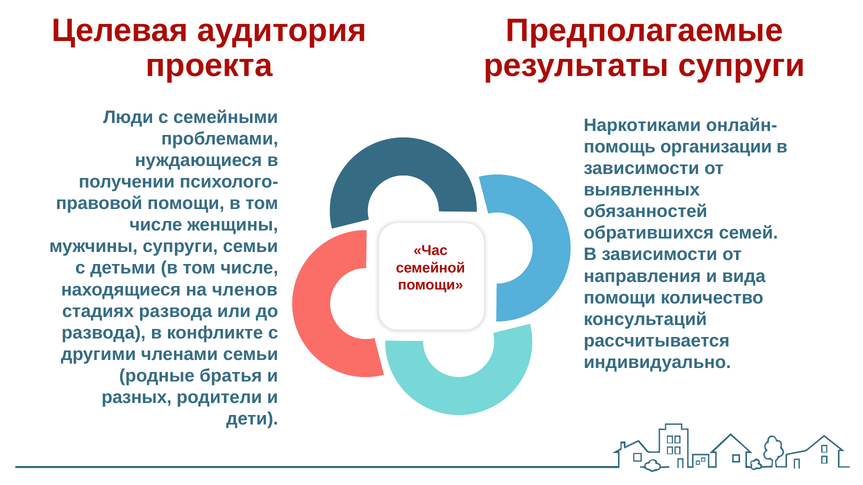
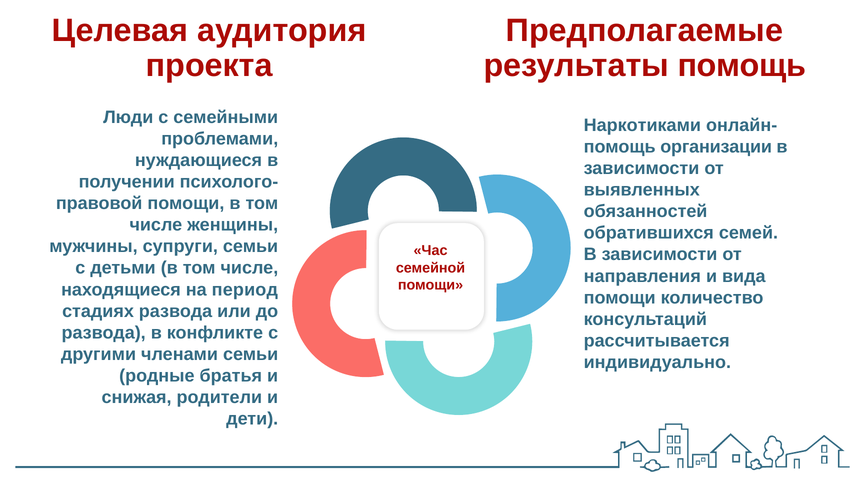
результаты супруги: супруги -> помощь
членов: членов -> период
разных: разных -> снижая
